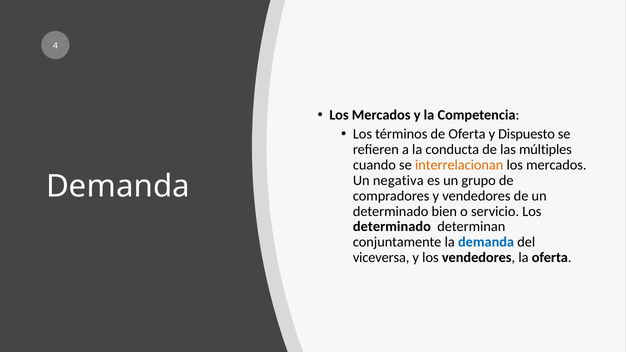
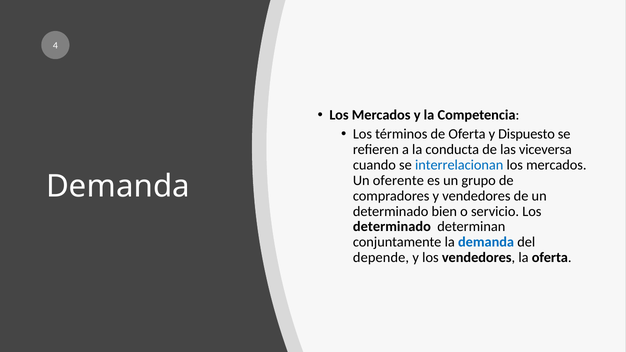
múltiples: múltiples -> viceversa
interrelacionan colour: orange -> blue
negativa: negativa -> oferente
viceversa: viceversa -> depende
